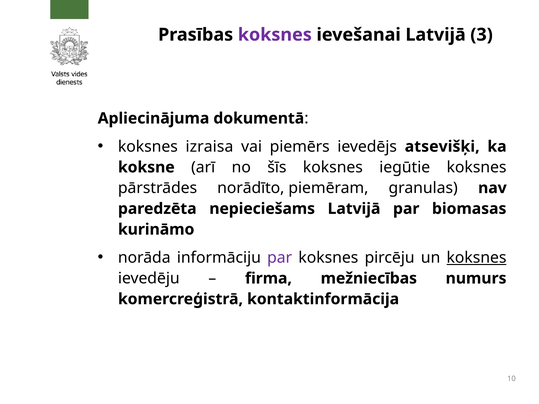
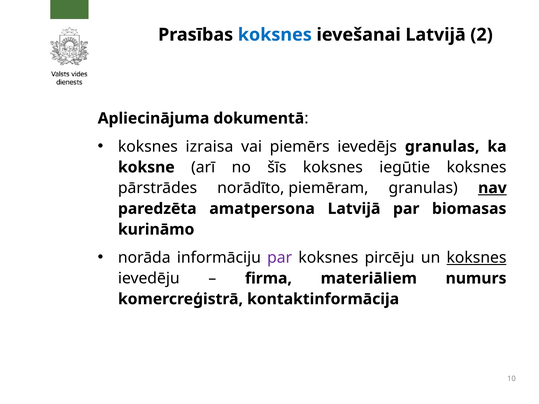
koksnes at (275, 35) colour: purple -> blue
3: 3 -> 2
ievedējs atsevišķi: atsevišķi -> granulas
nav underline: none -> present
nepieciešams: nepieciešams -> amatpersona
mežniecības: mežniecības -> materiāliem
